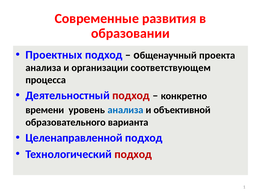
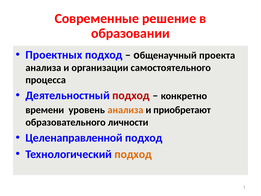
развития: развития -> решение
соответствующем: соответствующем -> самостоятельного
анализа at (125, 110) colour: blue -> orange
объективной: объективной -> приобретают
варианта: варианта -> личности
подход at (133, 154) colour: red -> orange
